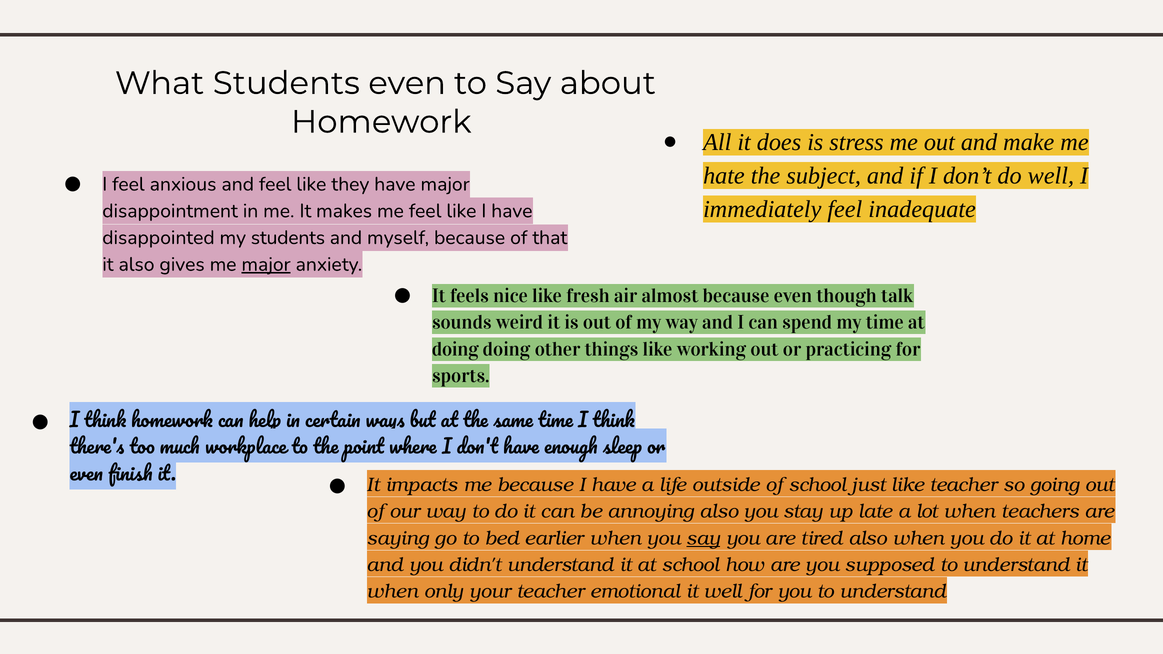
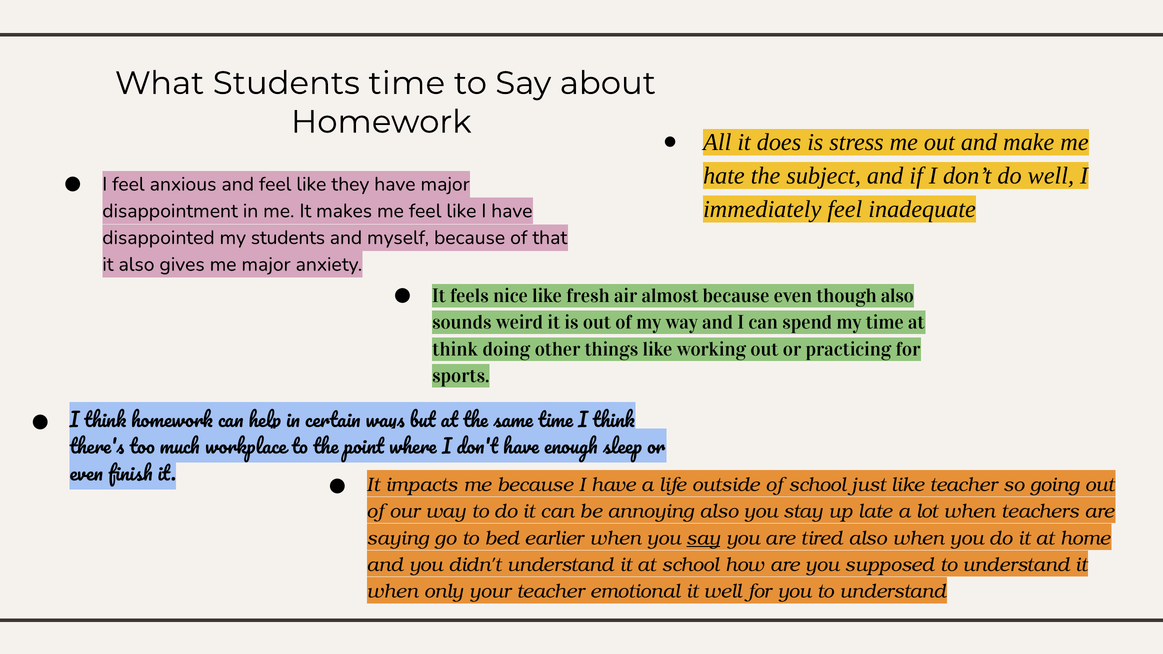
Students even: even -> time
major at (266, 264) underline: present -> none
though talk: talk -> also
doing at (455, 349): doing -> think
